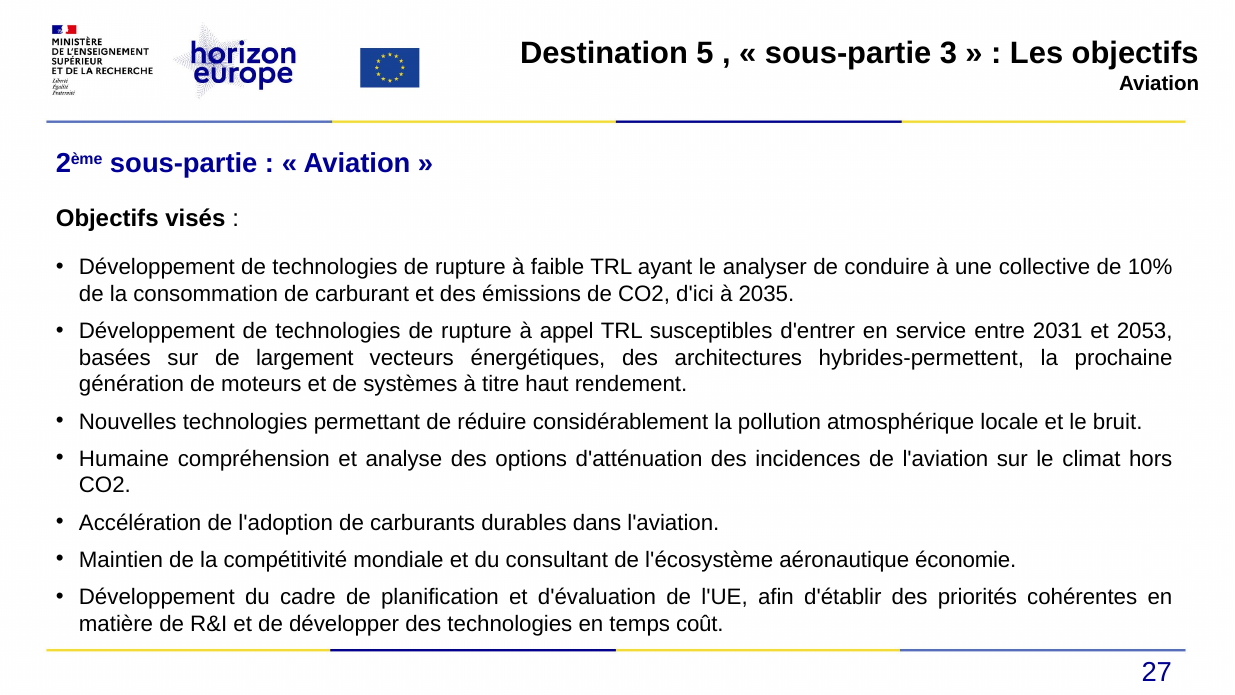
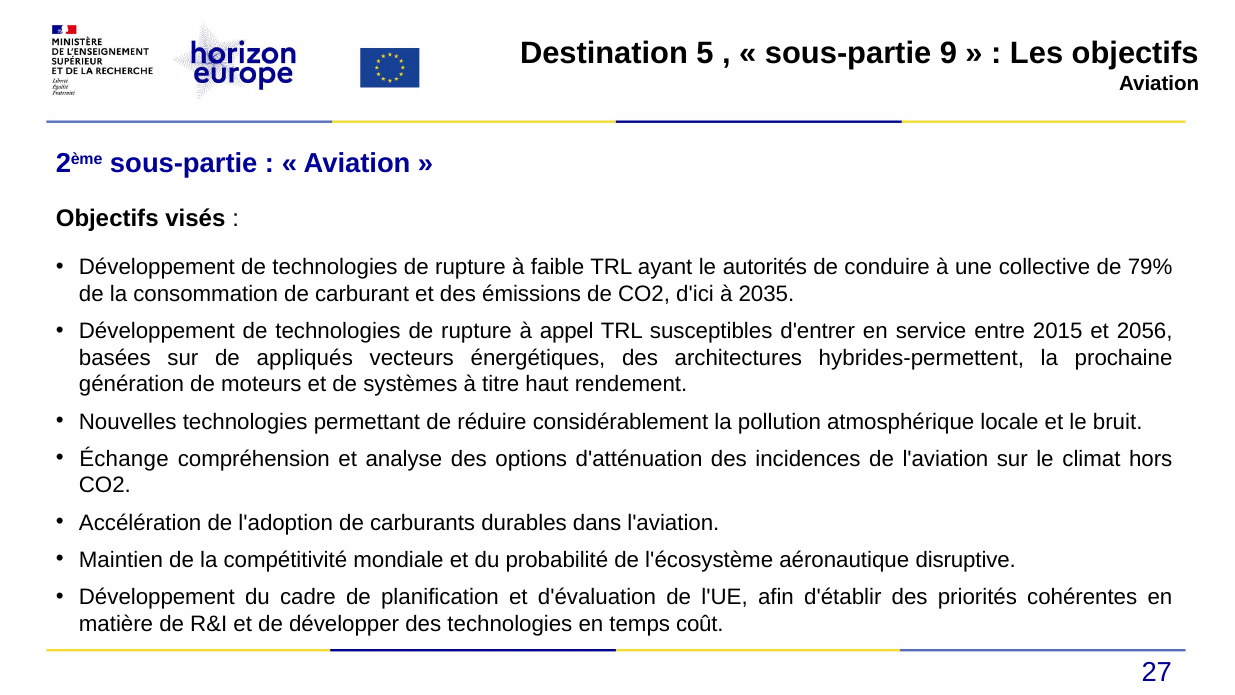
3: 3 -> 9
analyser: analyser -> autorités
10%: 10% -> 79%
2031: 2031 -> 2015
2053: 2053 -> 2056
largement: largement -> appliqués
Humaine: Humaine -> Échange
consultant: consultant -> probabilité
économie: économie -> disruptive
